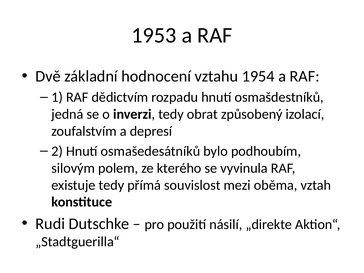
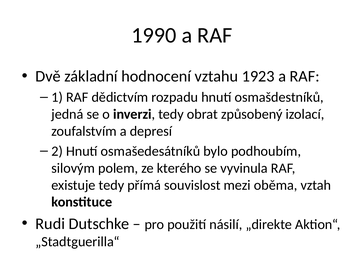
1953: 1953 -> 1990
1954: 1954 -> 1923
